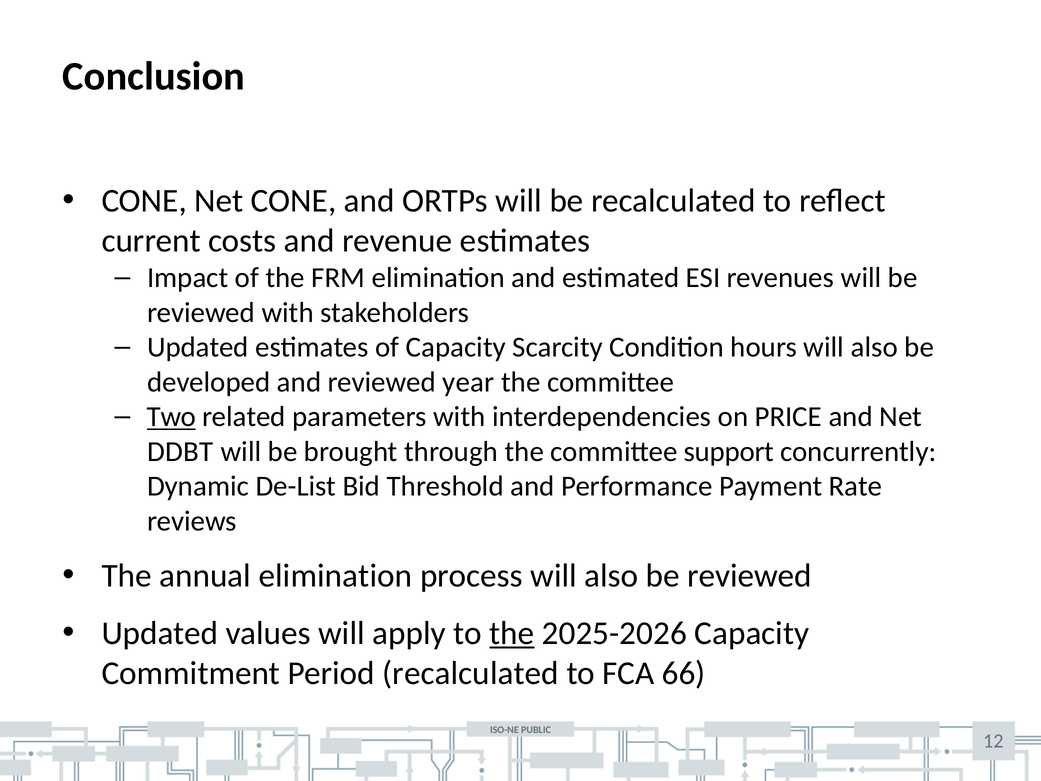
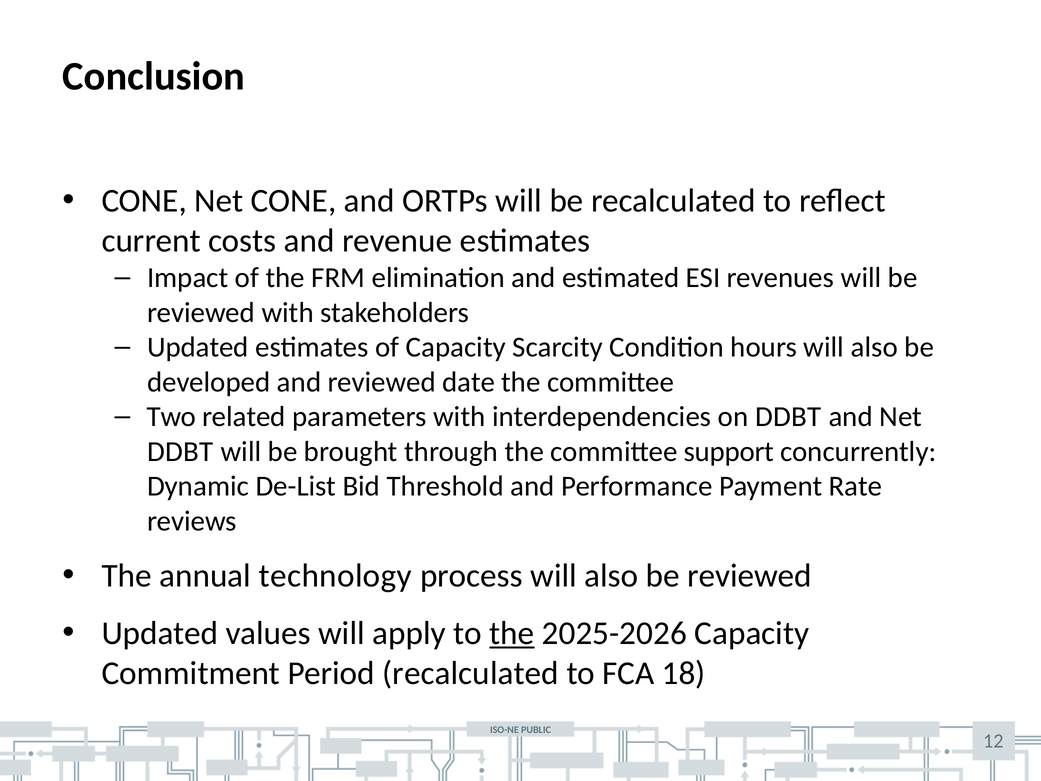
year: year -> date
Two underline: present -> none
on PRICE: PRICE -> DDBT
annual elimination: elimination -> technology
66: 66 -> 18
